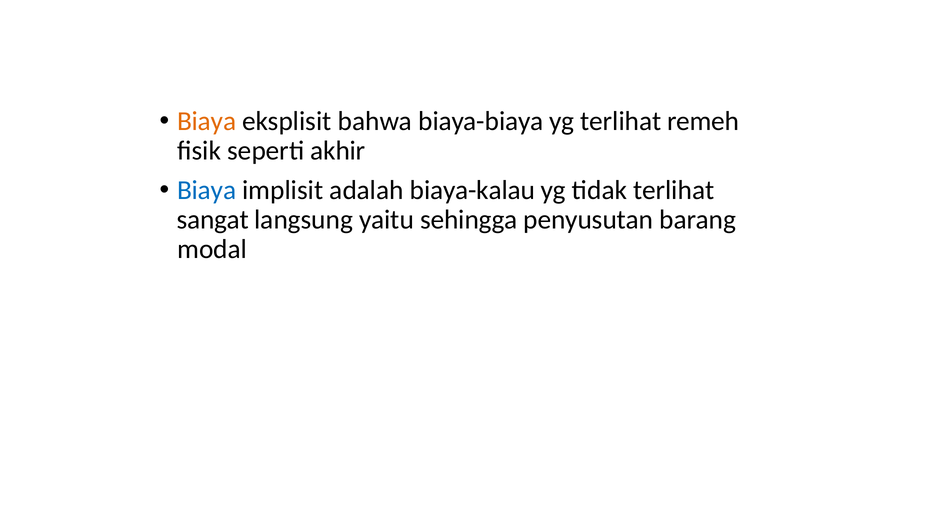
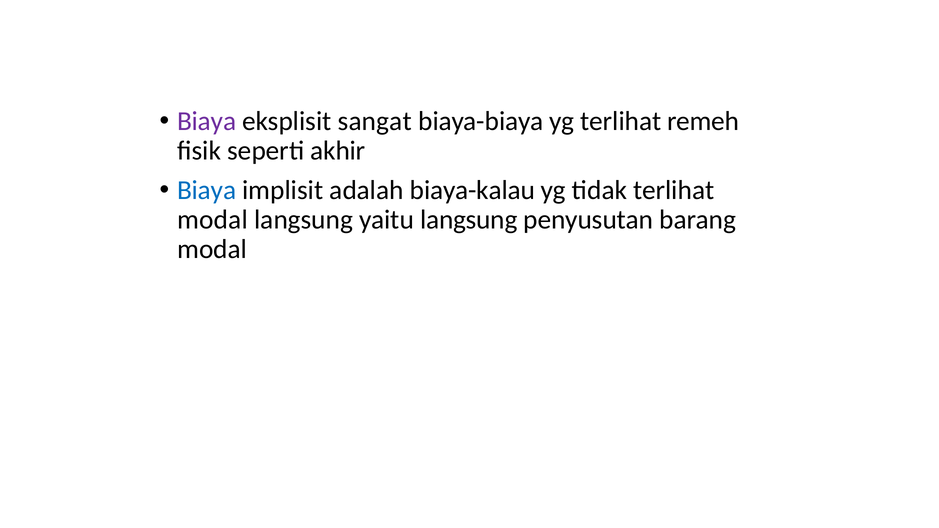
Biaya at (207, 121) colour: orange -> purple
bahwa: bahwa -> sangat
sangat at (213, 220): sangat -> modal
yaitu sehingga: sehingga -> langsung
